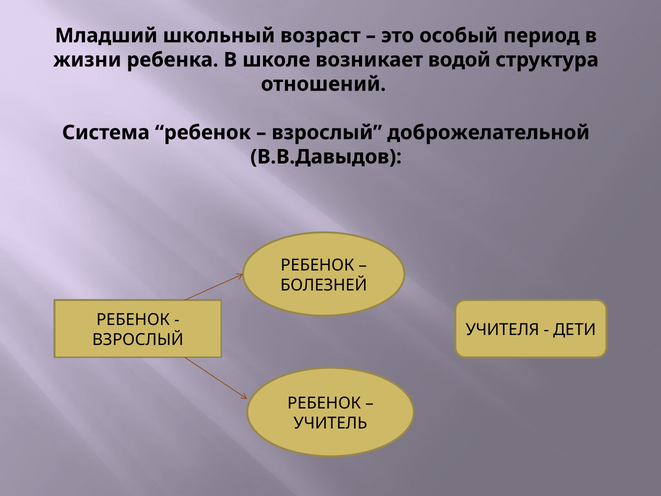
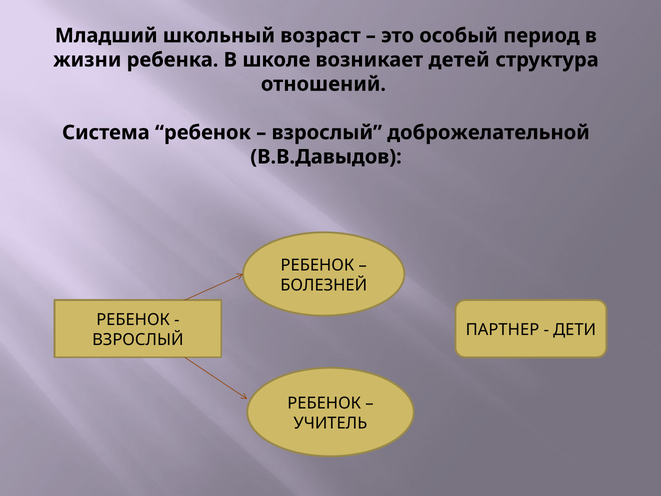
водой: водой -> детей
УЧИТЕЛЯ: УЧИТЕЛЯ -> ПАРТНЕР
